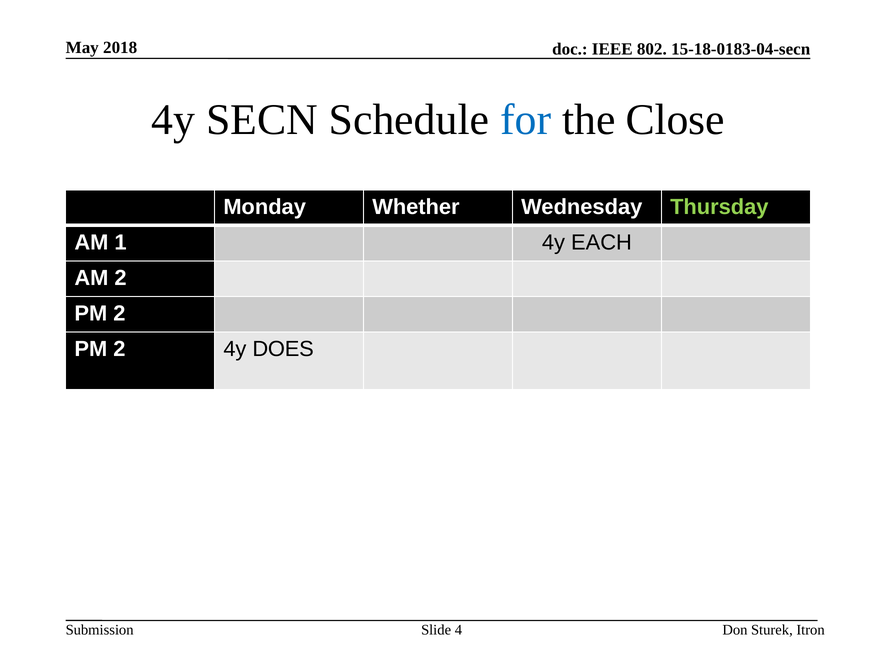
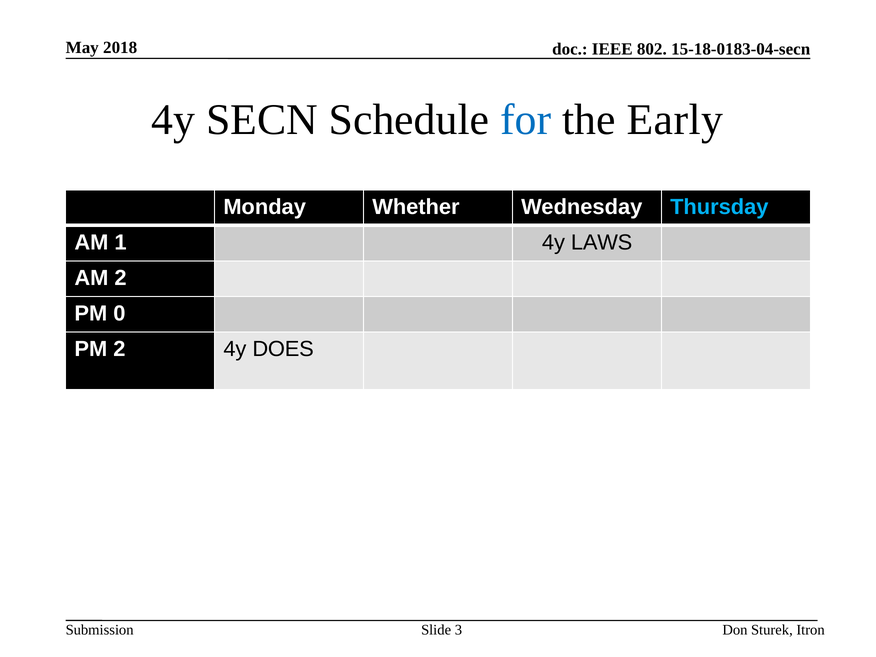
Close: Close -> Early
Thursday colour: light green -> light blue
EACH: EACH -> LAWS
2 at (119, 313): 2 -> 0
4: 4 -> 3
